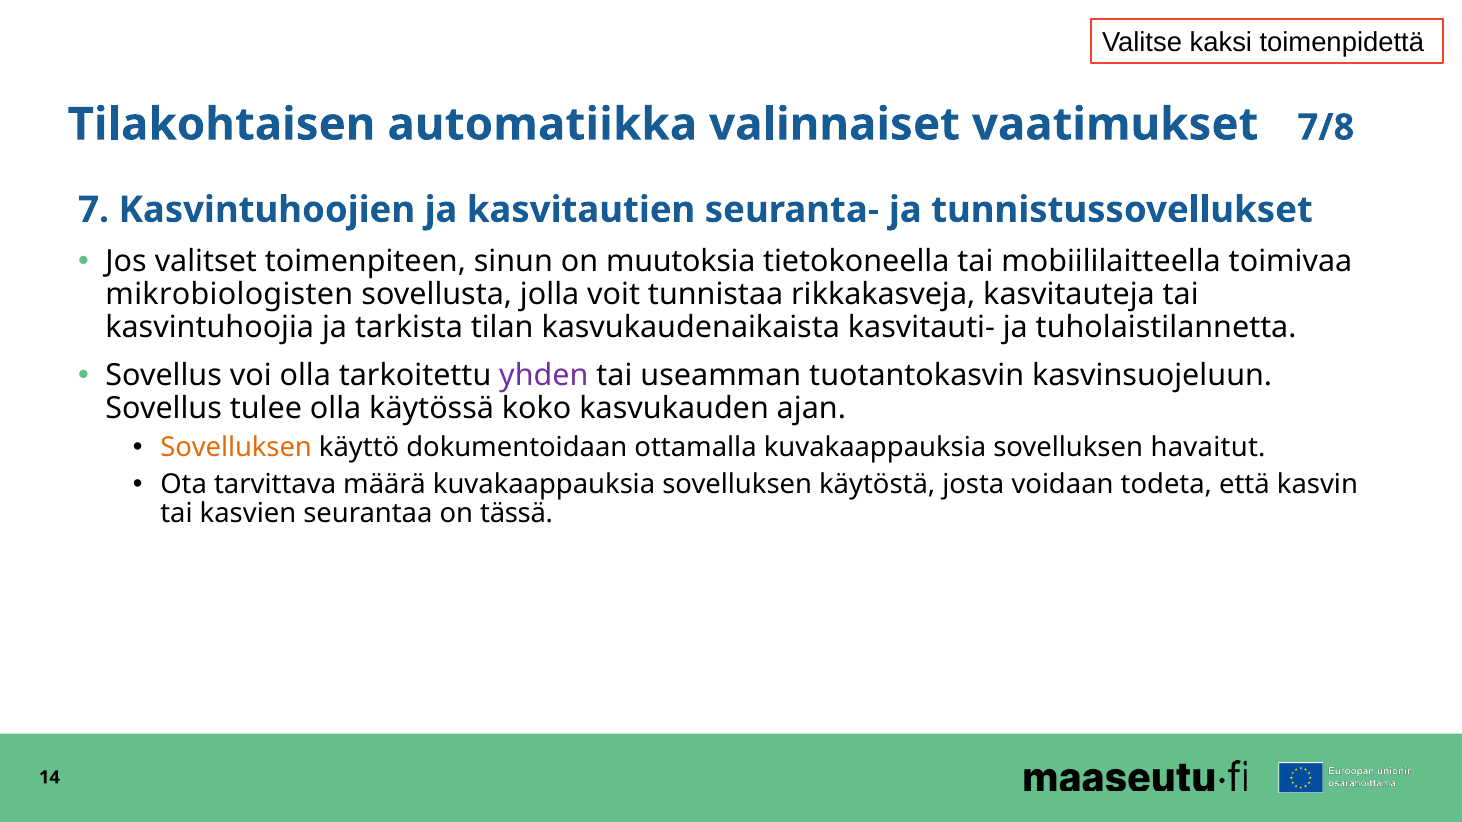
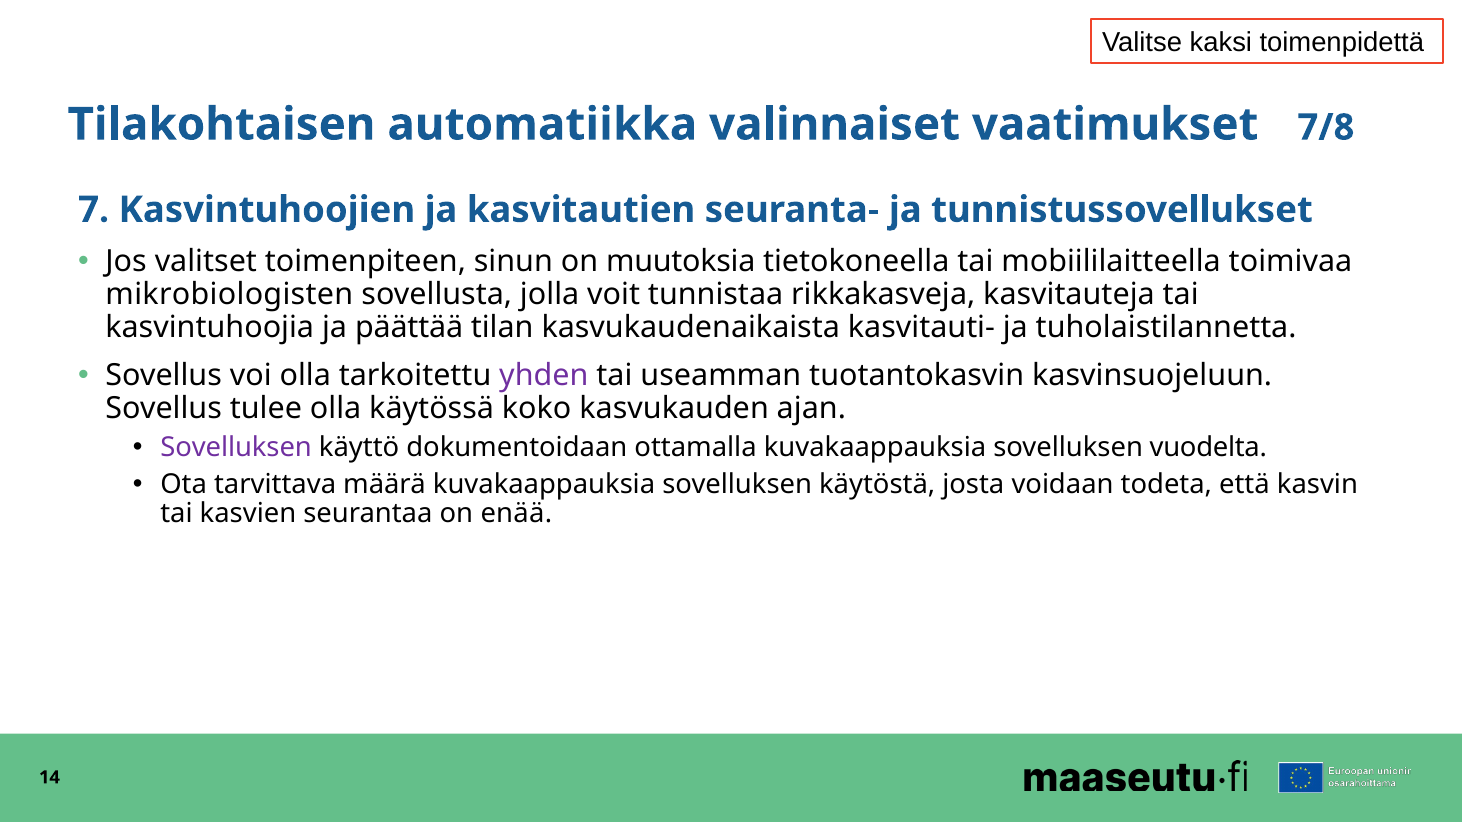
tarkista: tarkista -> päättää
Sovelluksen at (236, 447) colour: orange -> purple
havaitut: havaitut -> vuodelta
tässä: tässä -> enää
